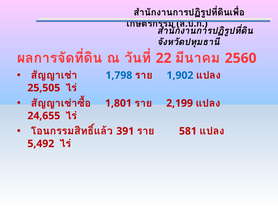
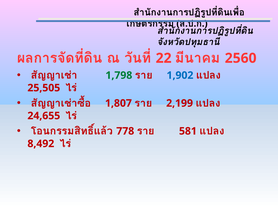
1,798 colour: blue -> green
1,801: 1,801 -> 1,807
391: 391 -> 778
5,492: 5,492 -> 8,492
